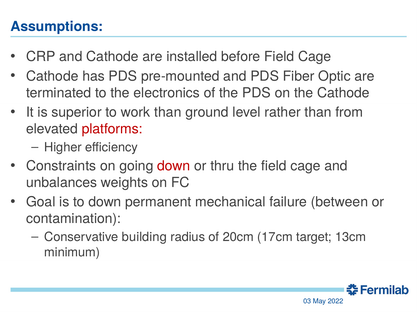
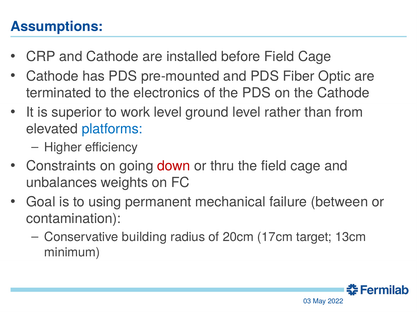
work than: than -> level
platforms colour: red -> blue
to down: down -> using
